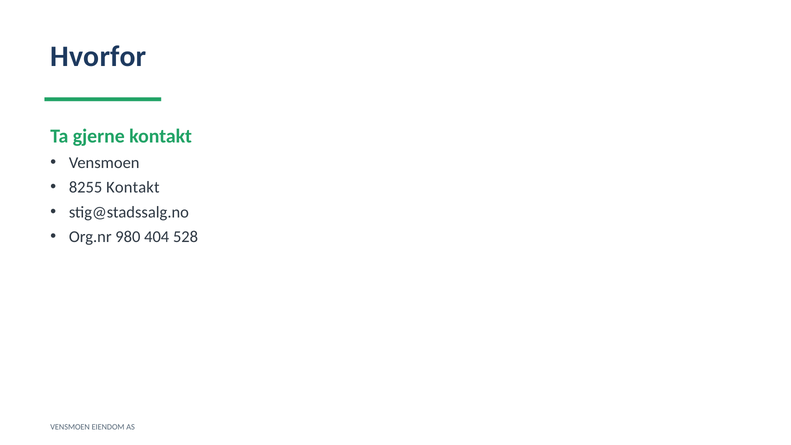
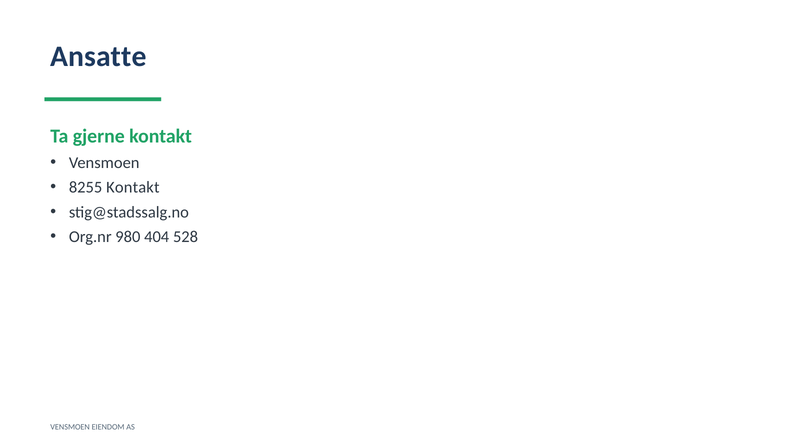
Hvorfor: Hvorfor -> Ansatte
